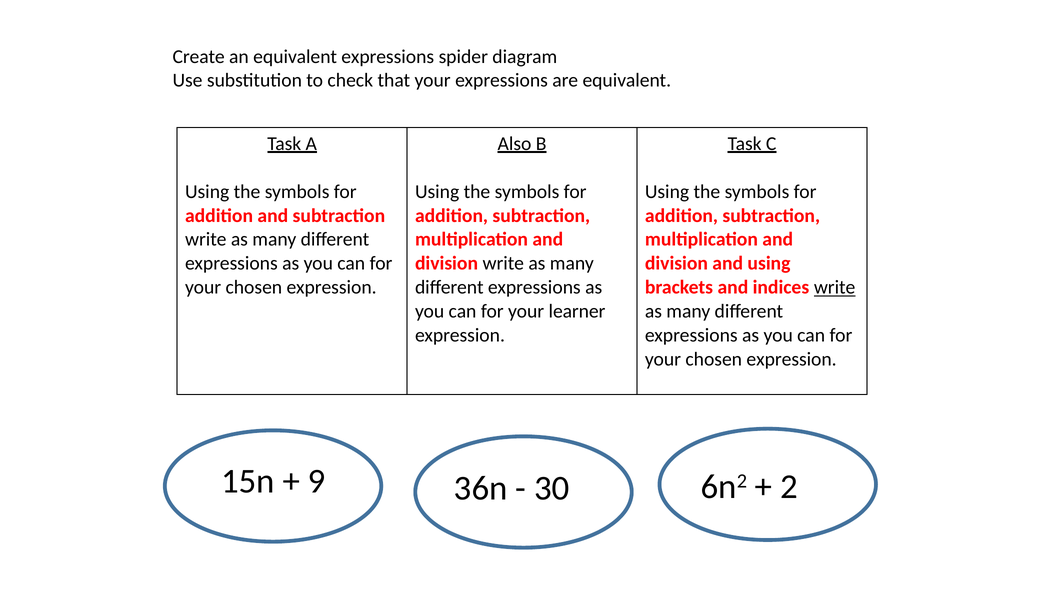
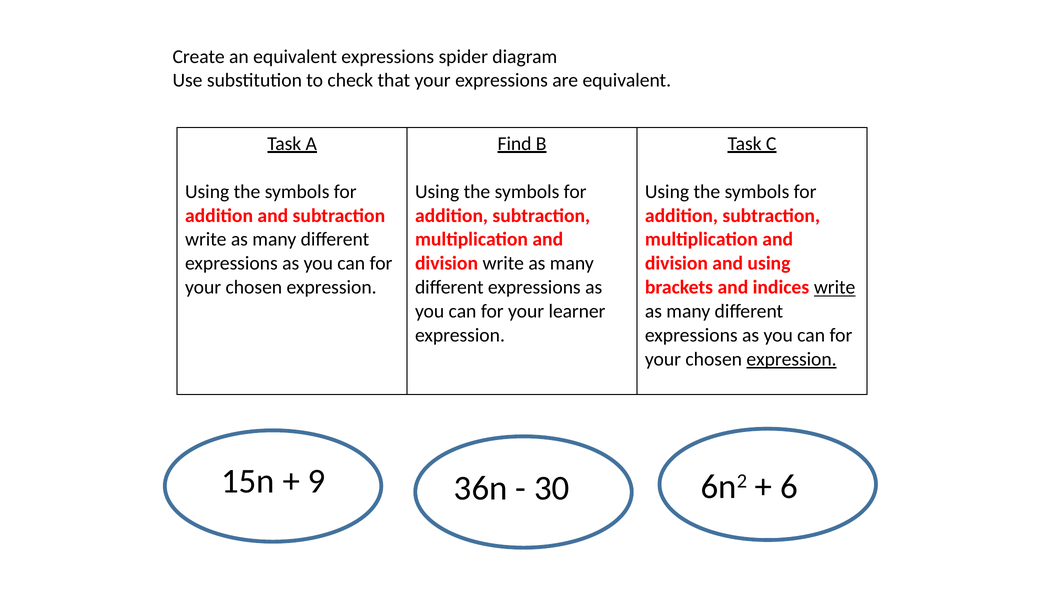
Also: Also -> Find
expression at (792, 359) underline: none -> present
2: 2 -> 6
